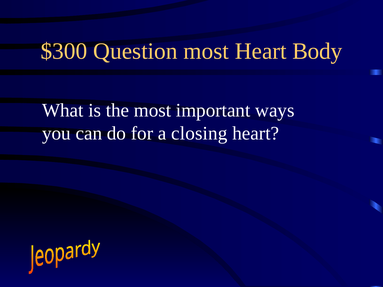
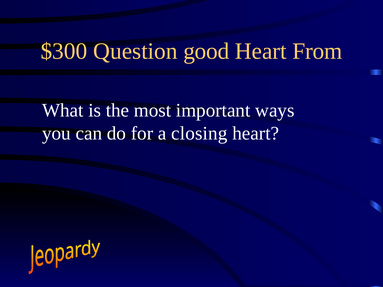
Question most: most -> good
Body: Body -> From
